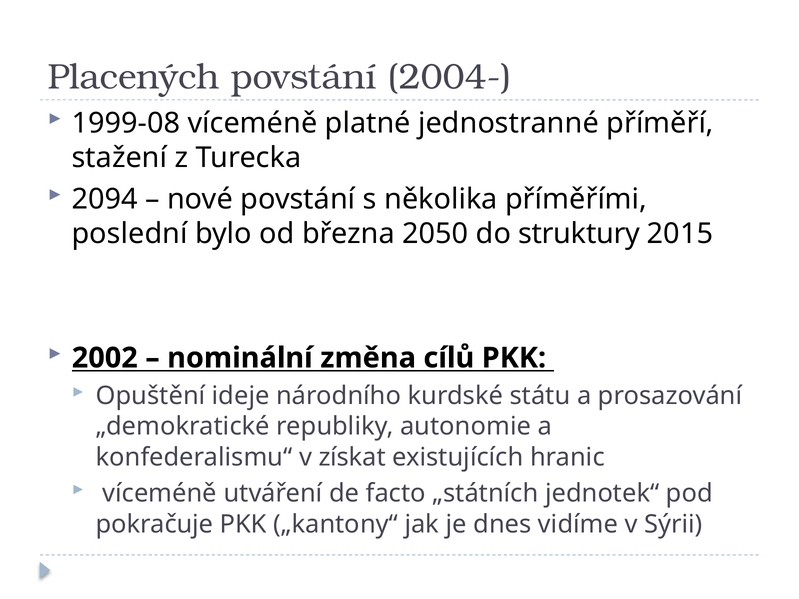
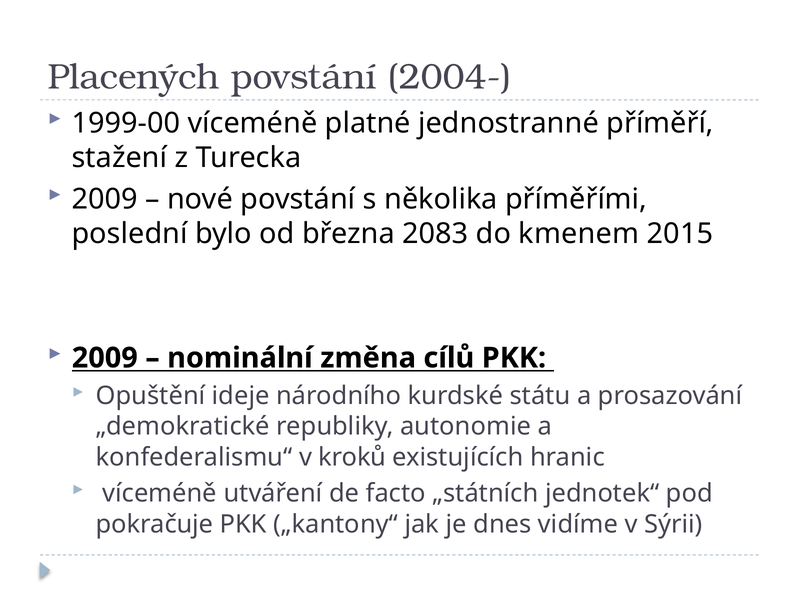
1999-08: 1999-08 -> 1999-00
2094 at (105, 199): 2094 -> 2009
2050: 2050 -> 2083
struktury: struktury -> kmenem
2002 at (105, 358): 2002 -> 2009
získat: získat -> kroků
